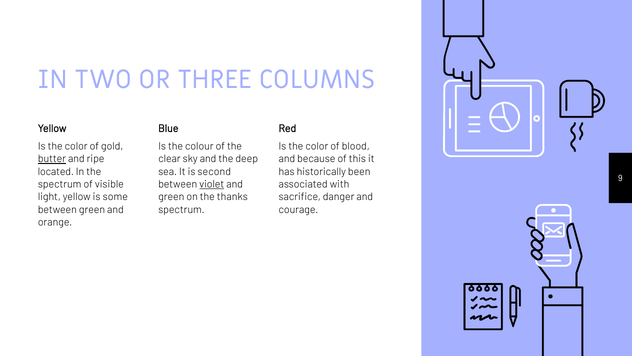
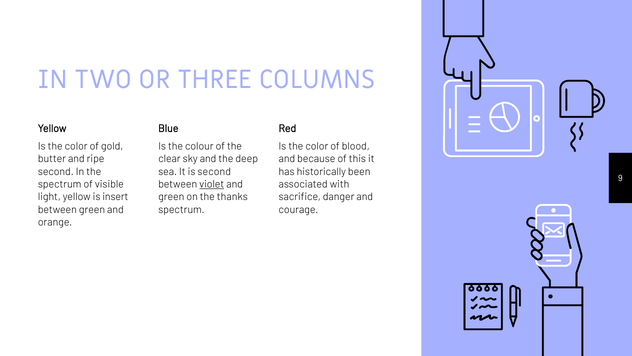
butter underline: present -> none
located at (56, 171): located -> second
some: some -> insert
